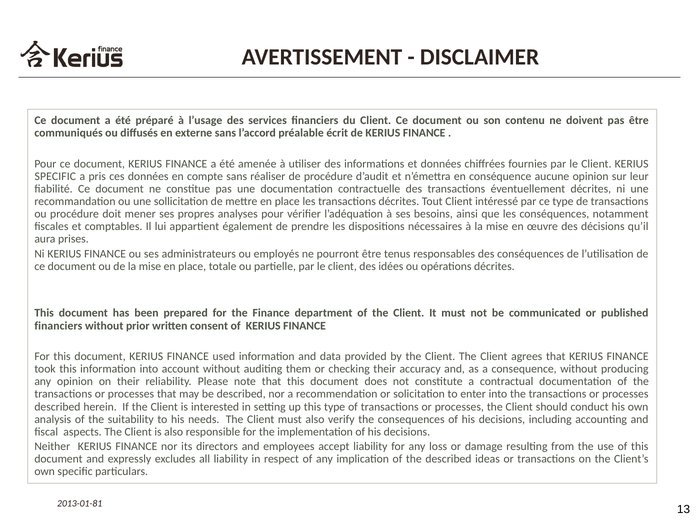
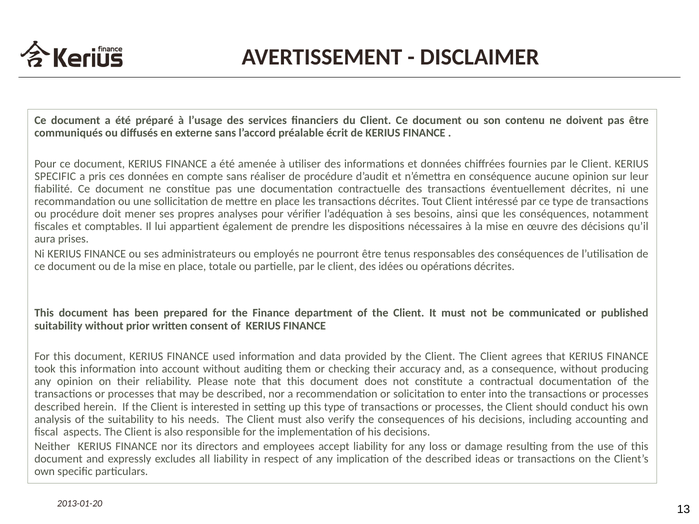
financiers at (58, 326): financiers -> suitability
2013-01-81: 2013-01-81 -> 2013-01-20
